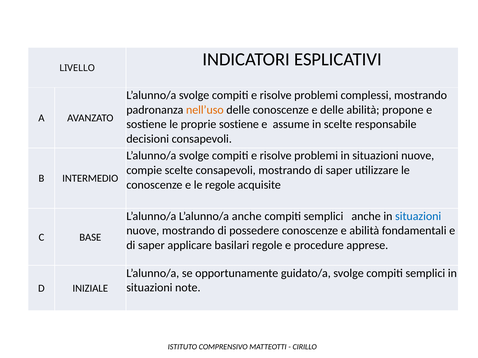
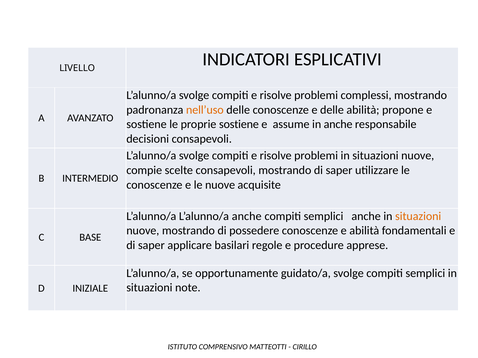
in scelte: scelte -> anche
le regole: regole -> nuove
situazioni at (418, 216) colour: blue -> orange
